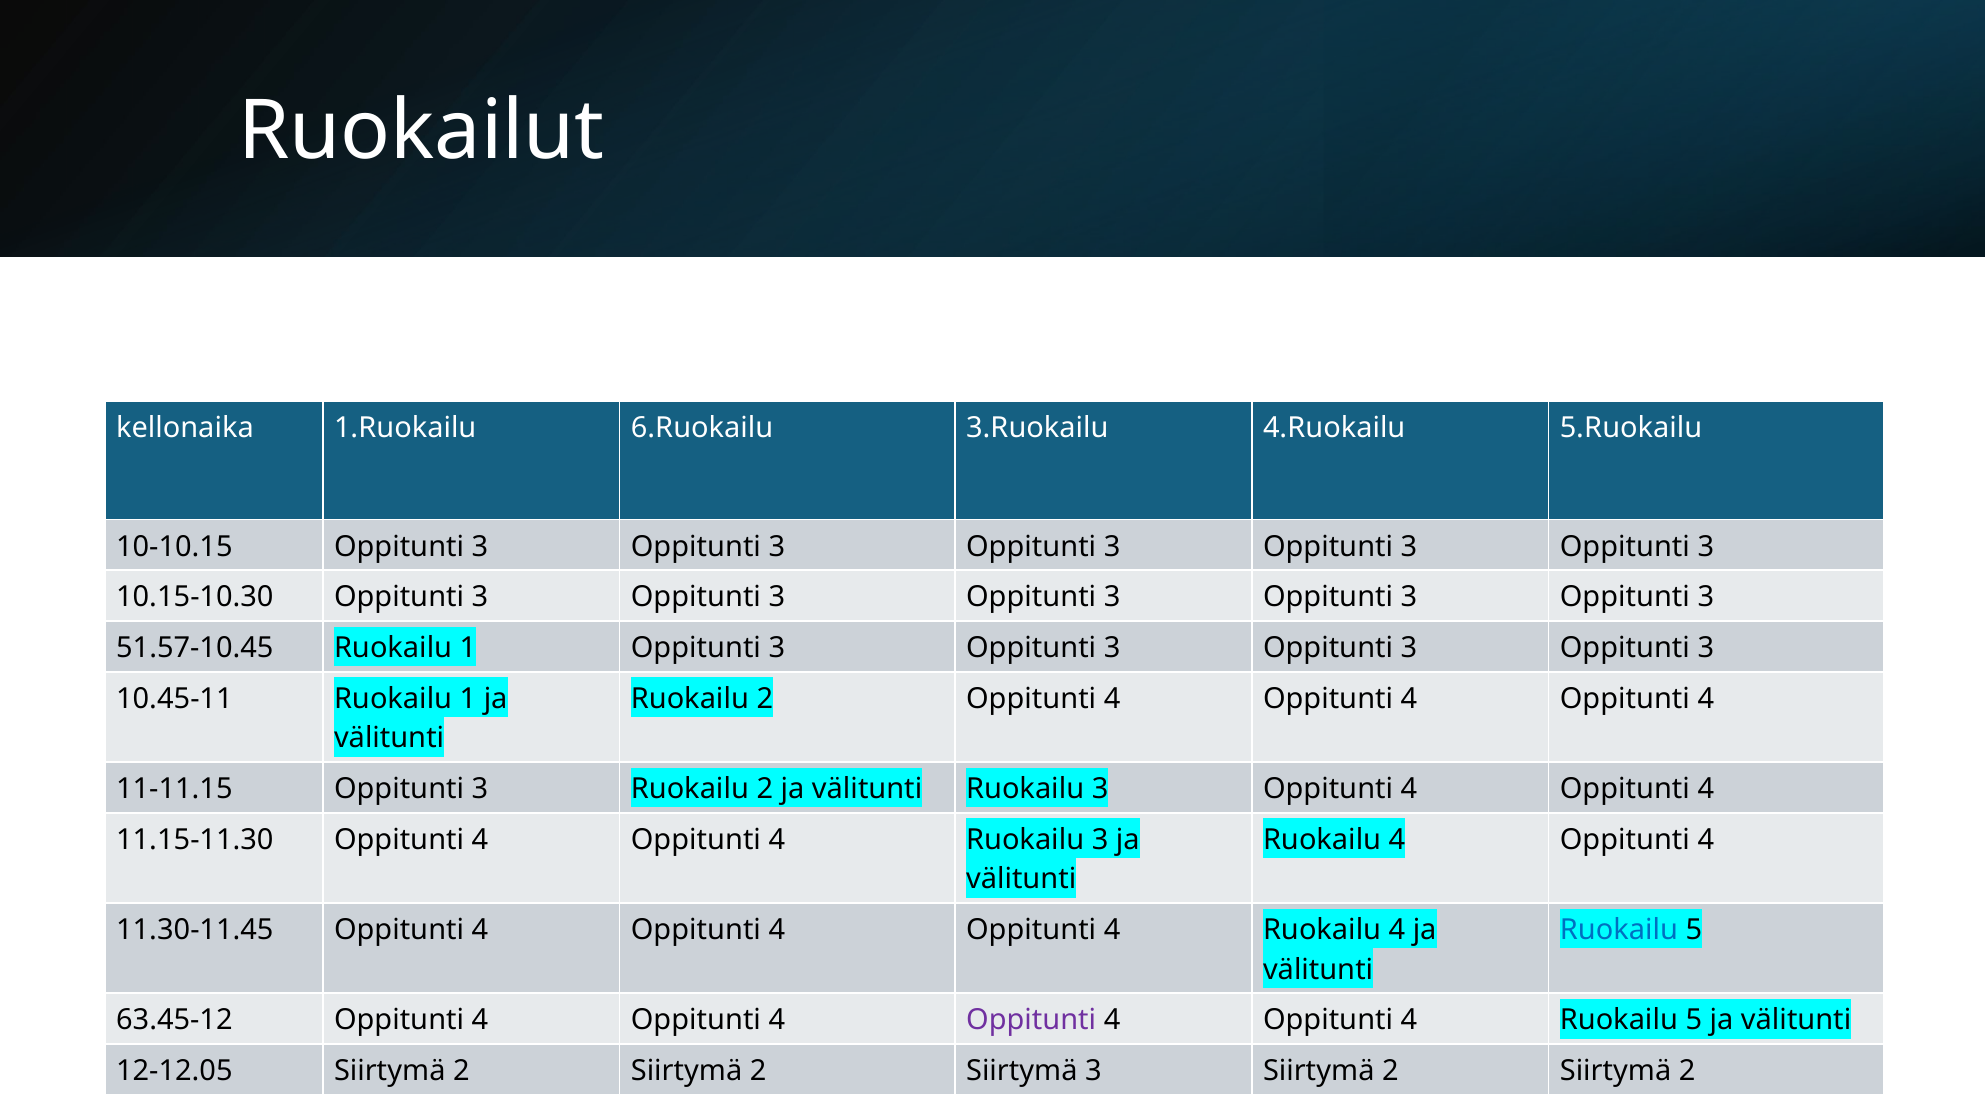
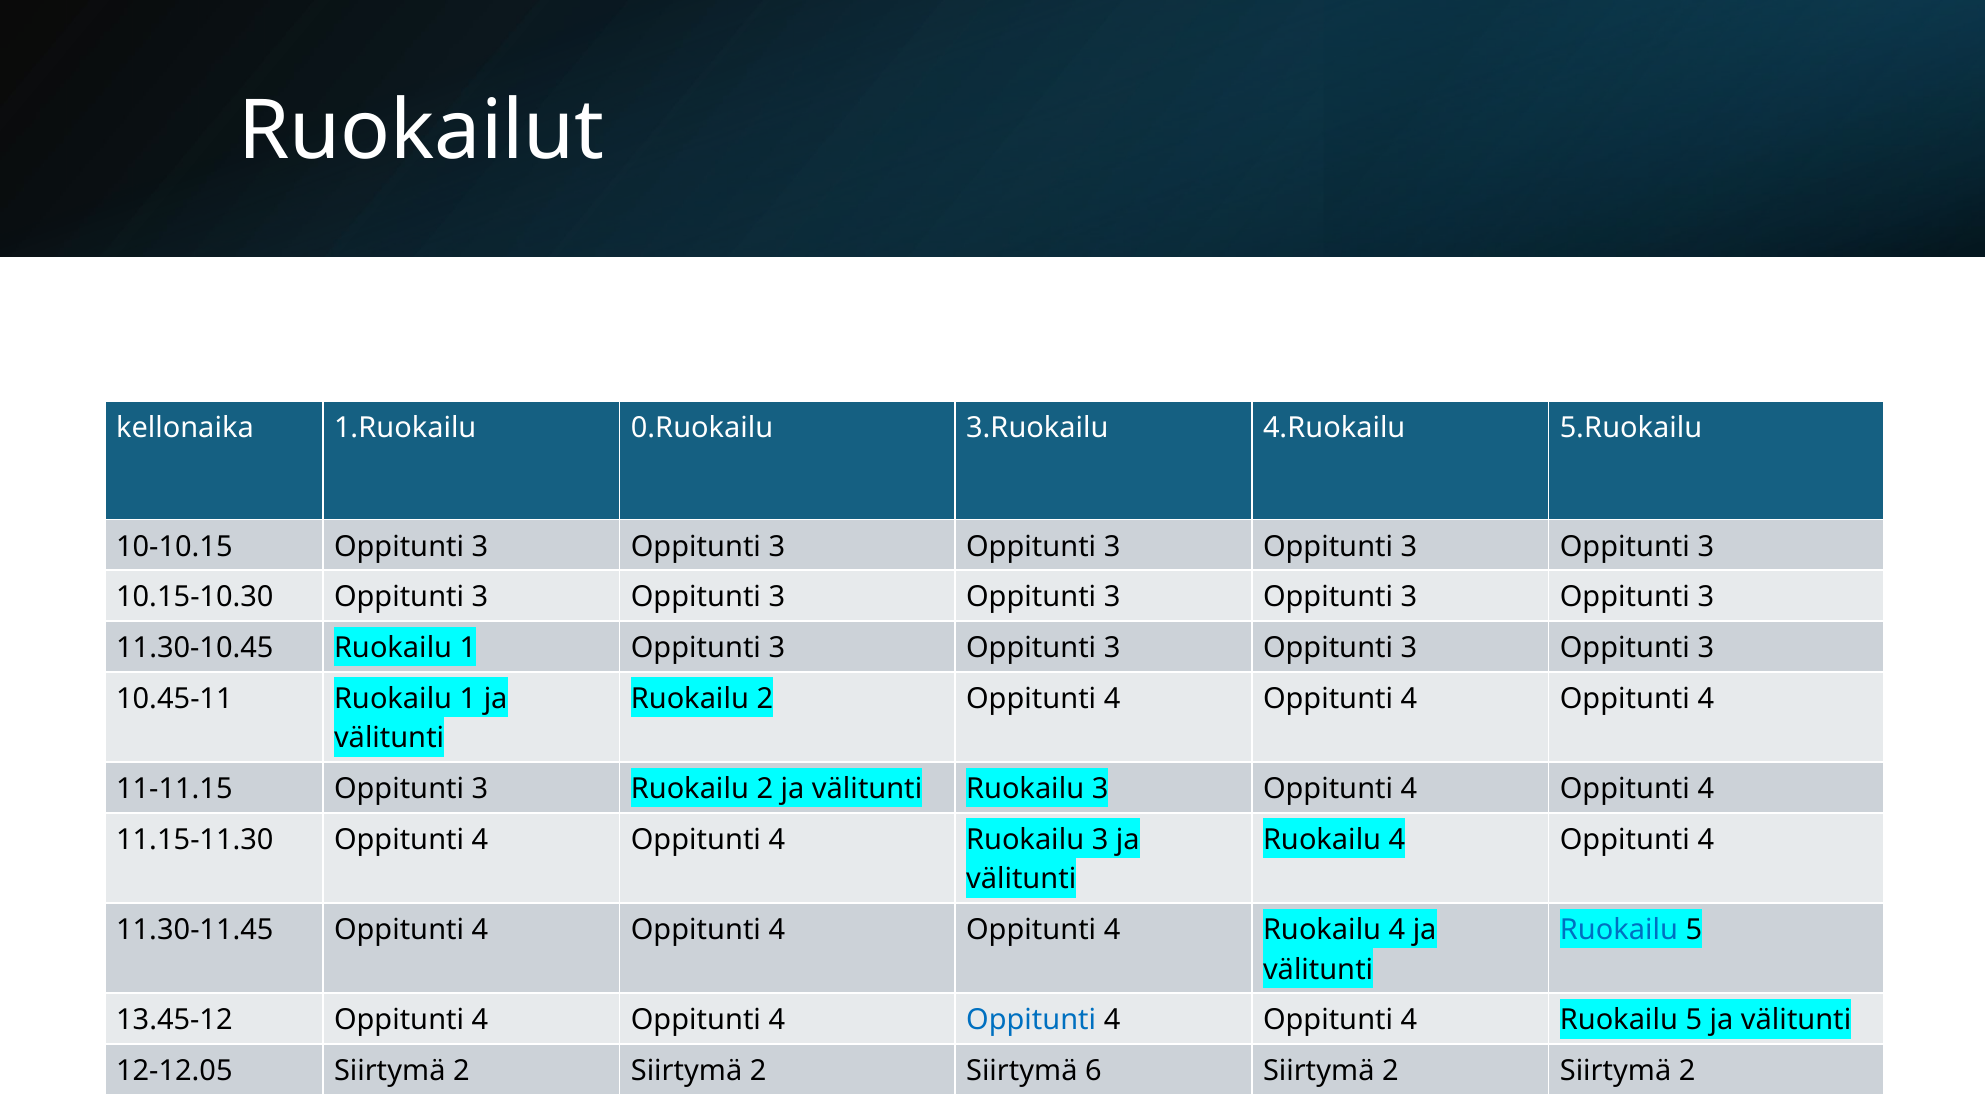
6.Ruokailu: 6.Ruokailu -> 0.Ruokailu
51.57-10.45: 51.57-10.45 -> 11.30-10.45
63.45-12: 63.45-12 -> 13.45-12
Oppitunti at (1031, 1020) colour: purple -> blue
Siirtymä 3: 3 -> 6
